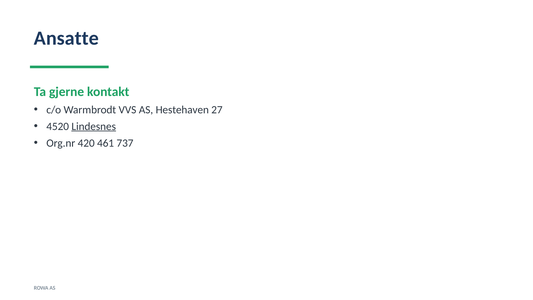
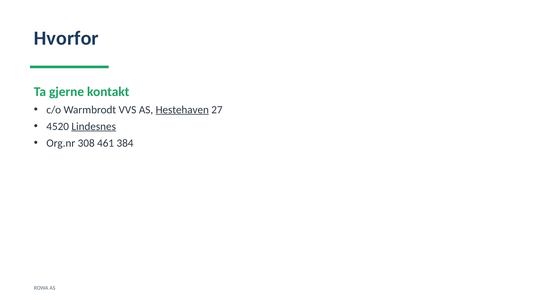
Ansatte: Ansatte -> Hvorfor
Hestehaven underline: none -> present
420: 420 -> 308
737: 737 -> 384
